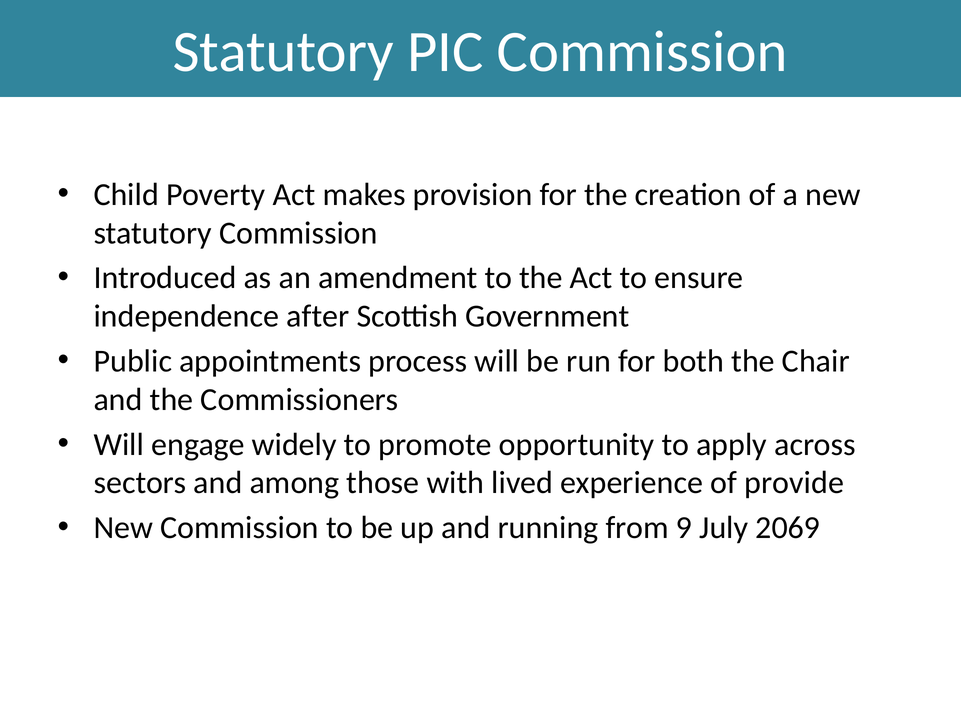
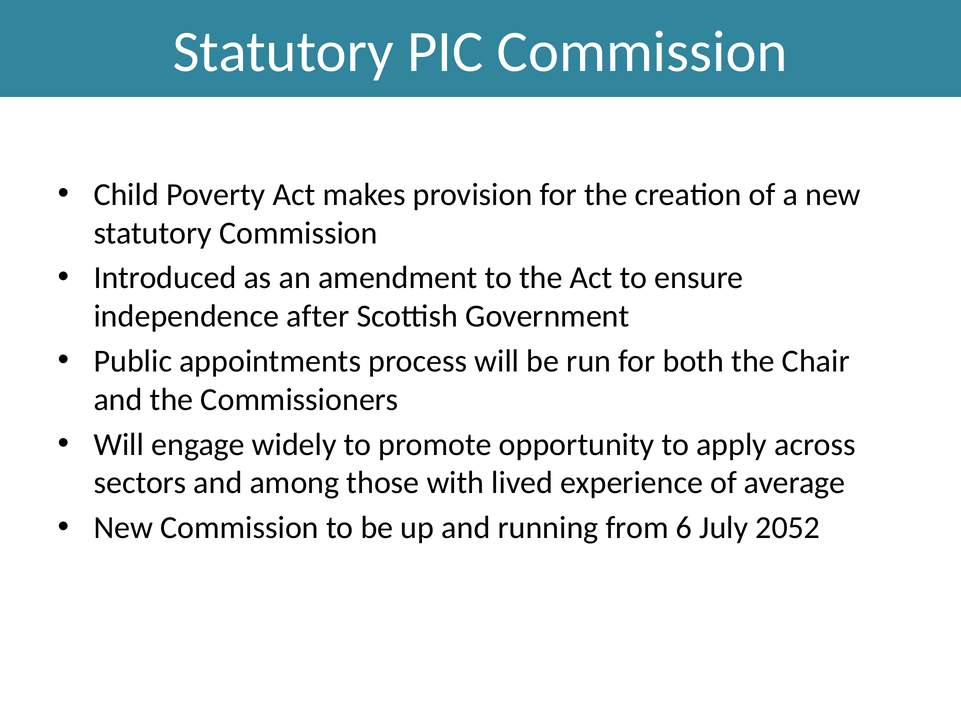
provide: provide -> average
9: 9 -> 6
2069: 2069 -> 2052
